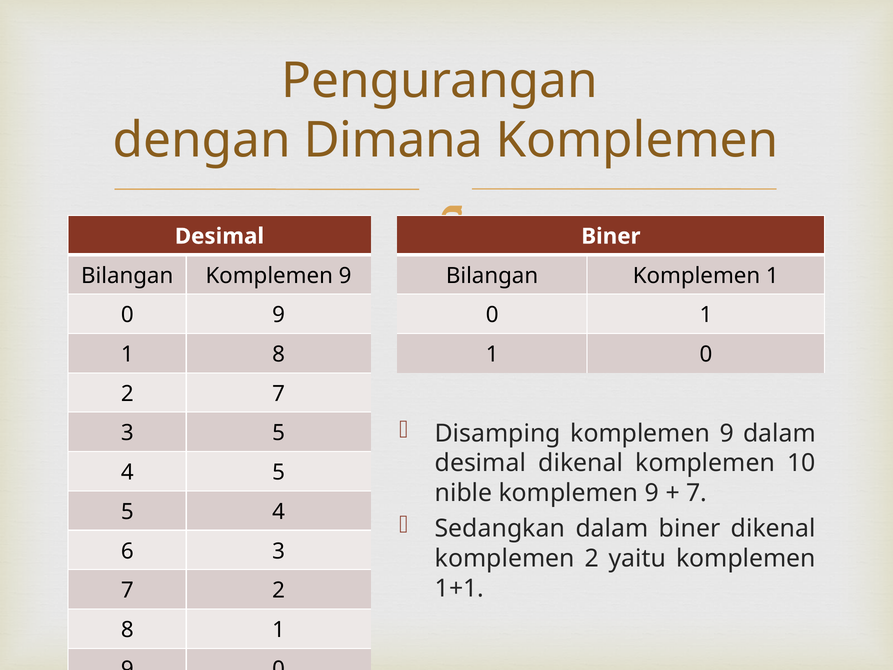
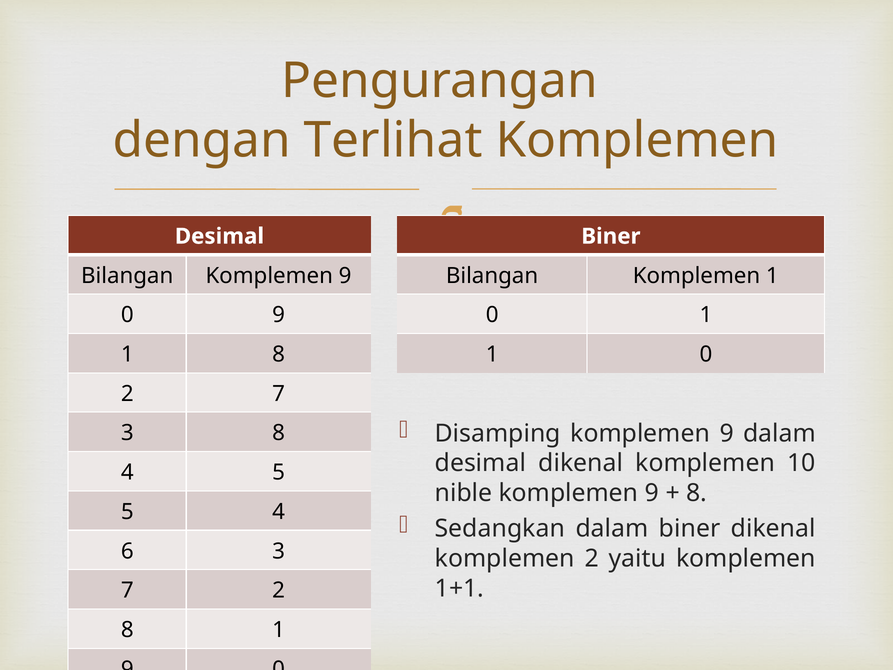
Dimana: Dimana -> Terlihat
3 5: 5 -> 8
7 at (697, 493): 7 -> 8
